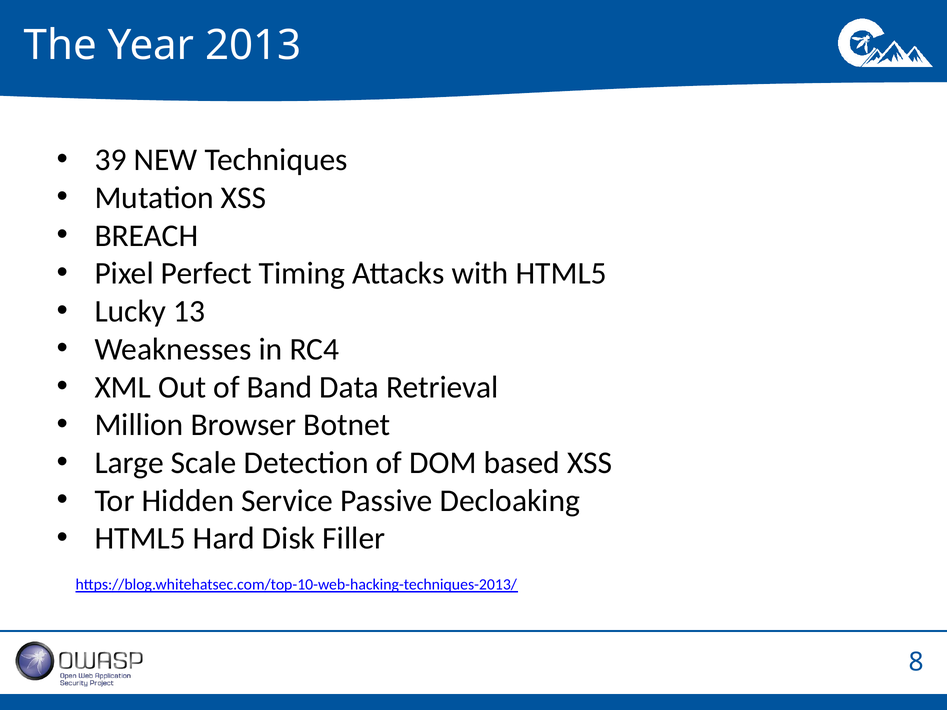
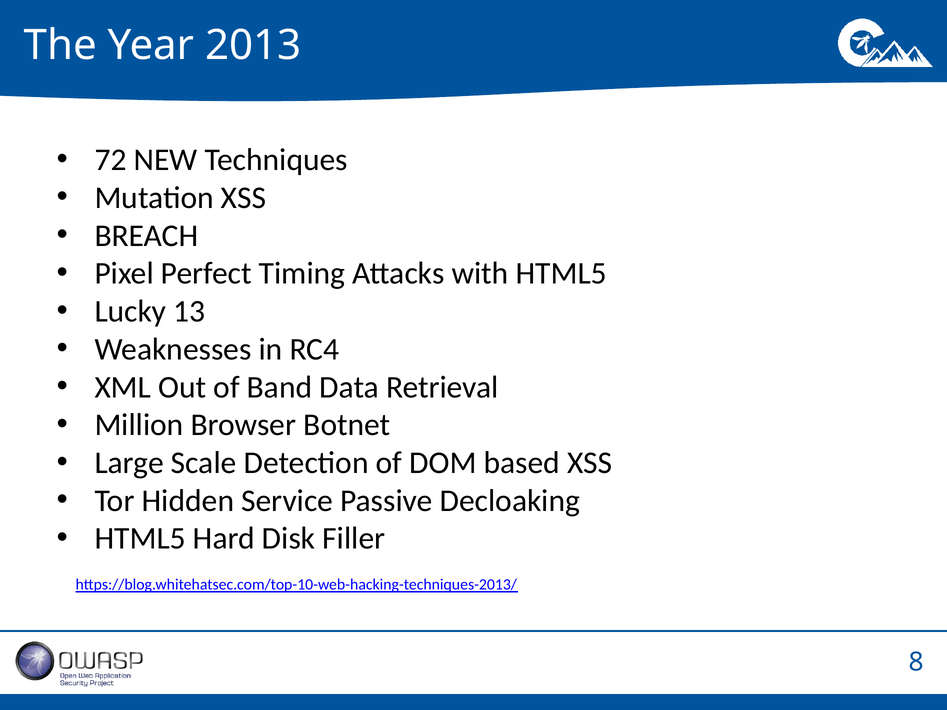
39: 39 -> 72
